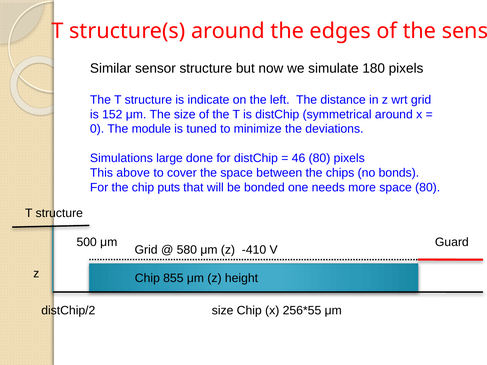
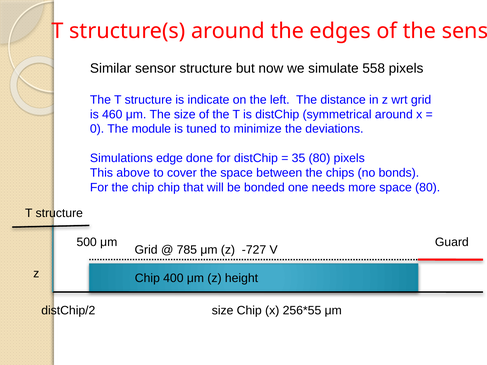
180: 180 -> 558
152: 152 -> 460
large: large -> edge
46: 46 -> 35
chip puts: puts -> chip
580: 580 -> 785
-410: -410 -> -727
855: 855 -> 400
